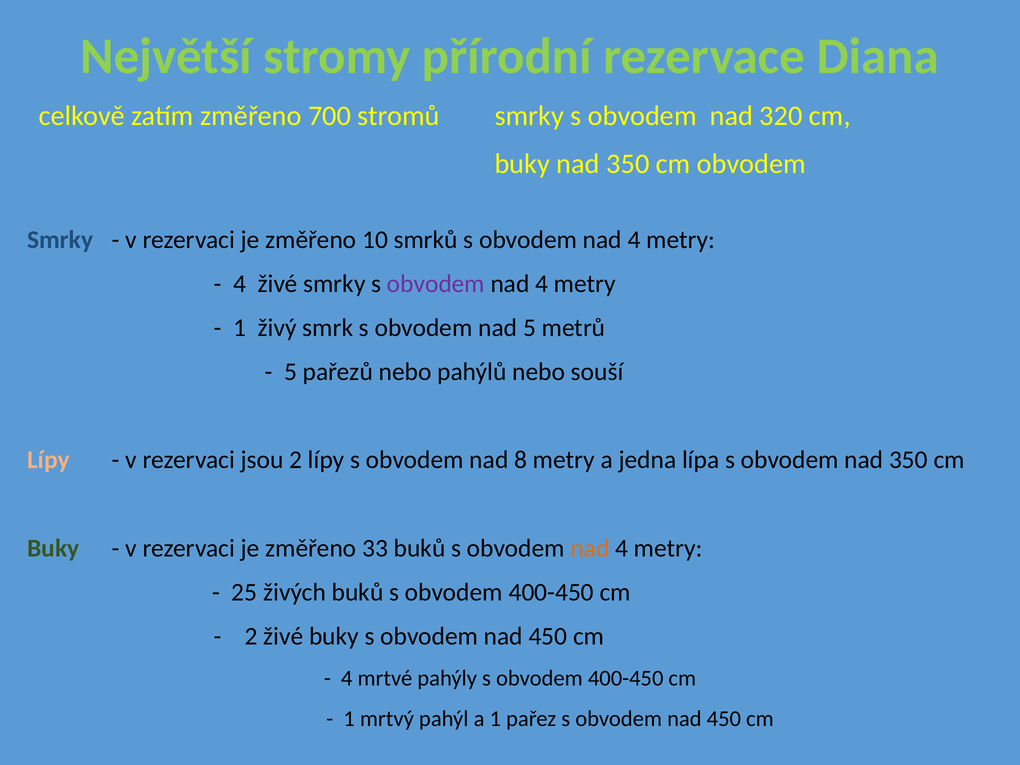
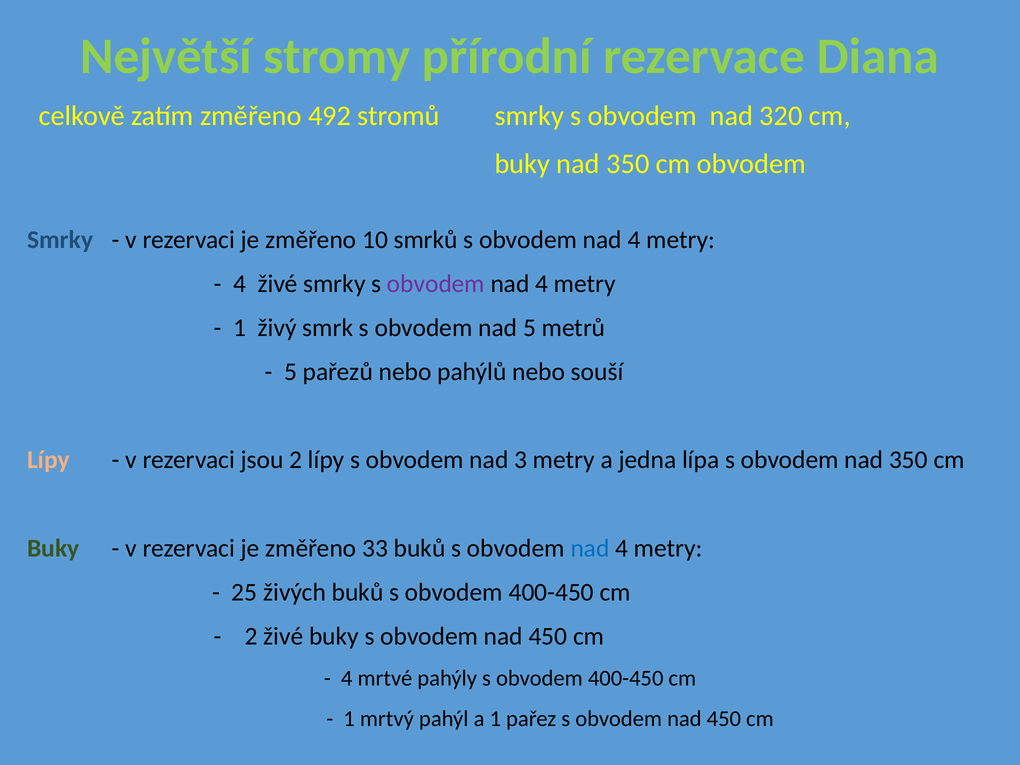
700: 700 -> 492
8: 8 -> 3
nad at (590, 548) colour: orange -> blue
